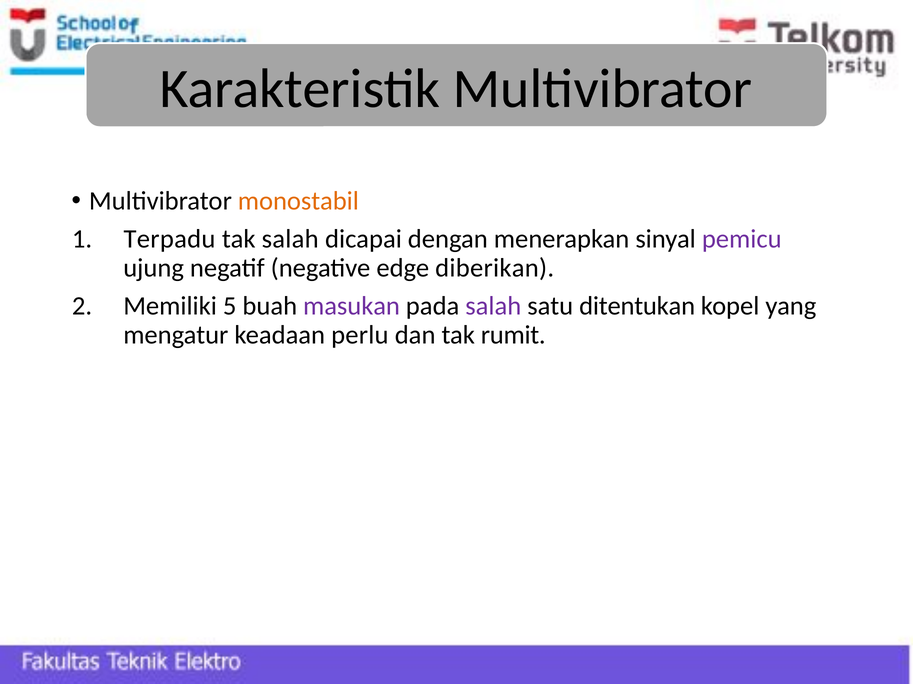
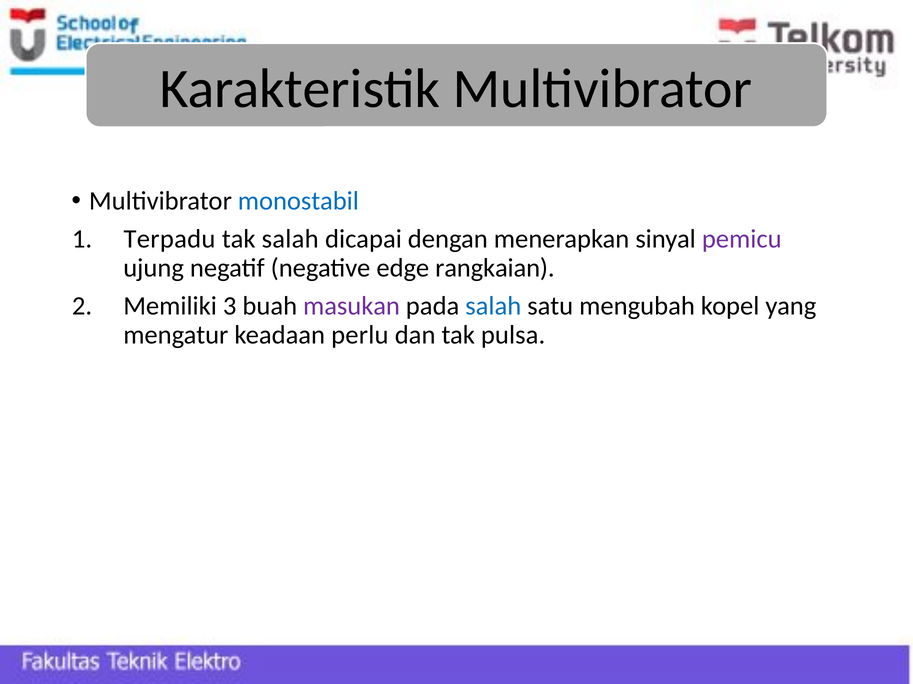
monostabil colour: orange -> blue
diberikan: diberikan -> rangkaian
5: 5 -> 3
salah at (493, 306) colour: purple -> blue
ditentukan: ditentukan -> mengubah
rumit: rumit -> pulsa
